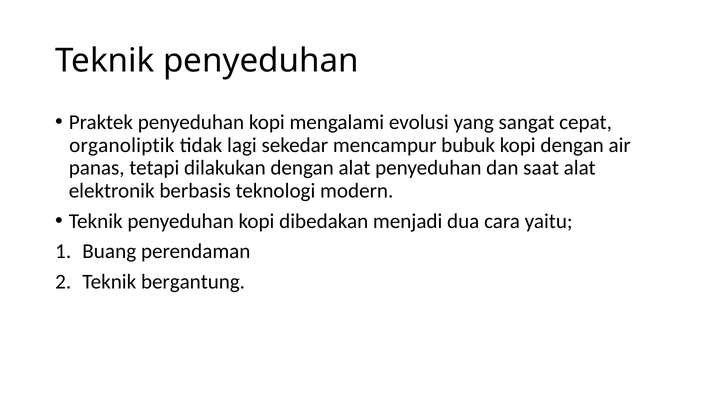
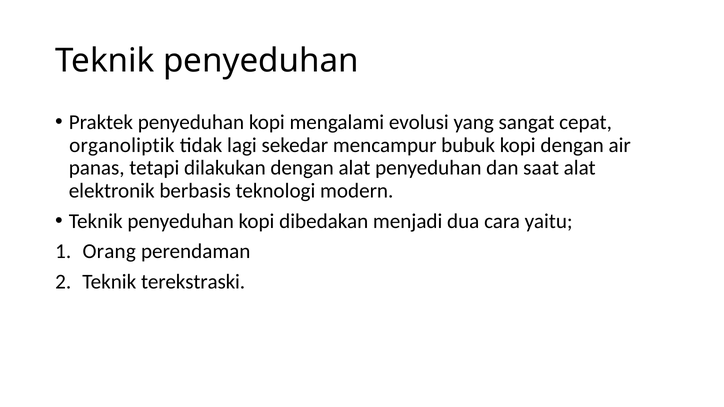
Buang: Buang -> Orang
bergantung: bergantung -> terekstraski
